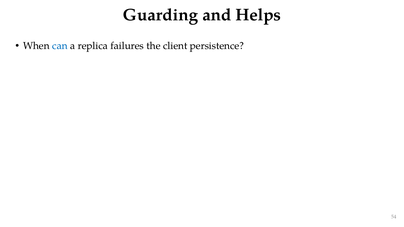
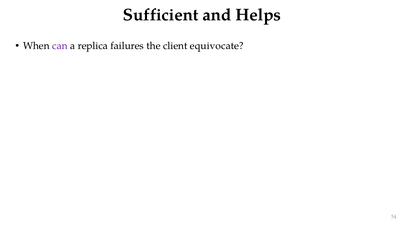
Guarding: Guarding -> Sufficient
can colour: blue -> purple
persistence: persistence -> equivocate
